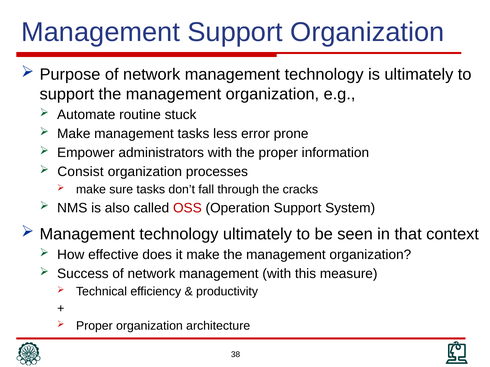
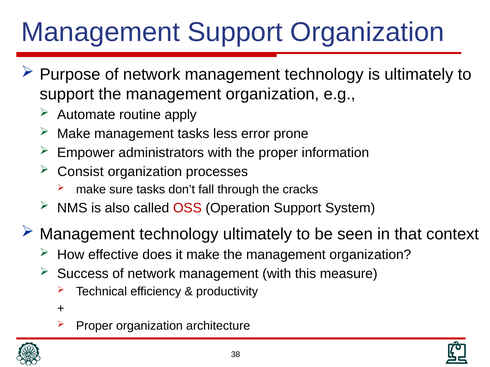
stuck: stuck -> apply
